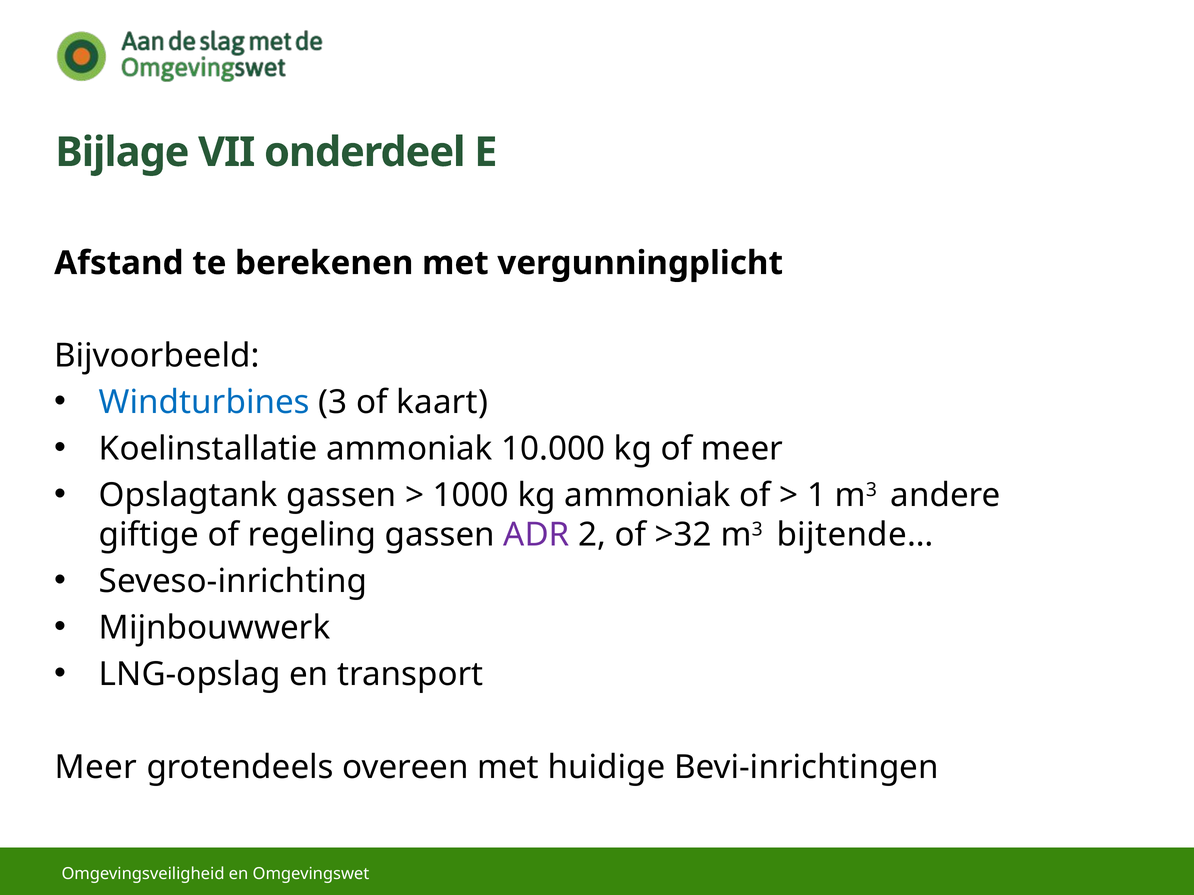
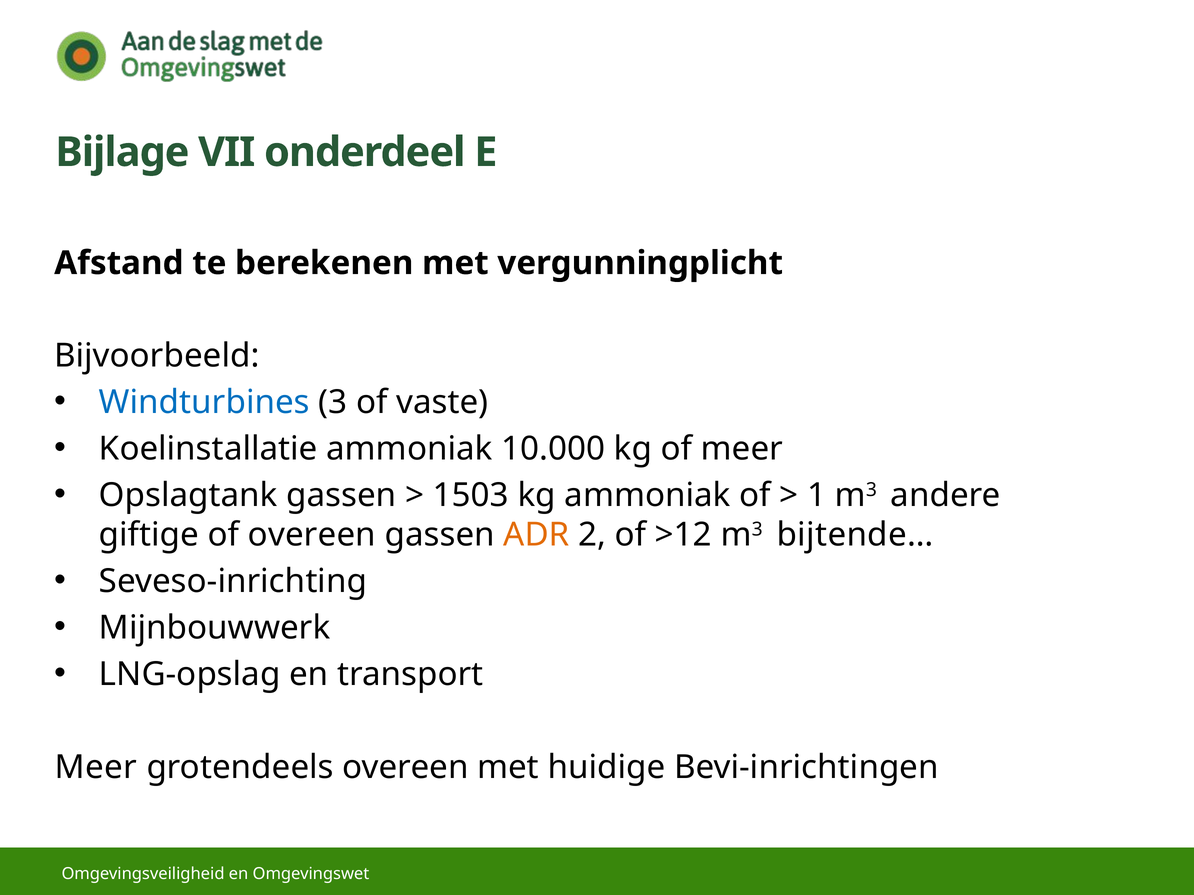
kaart: kaart -> vaste
1000: 1000 -> 1503
of regeling: regeling -> overeen
ADR colour: purple -> orange
>32: >32 -> >12
